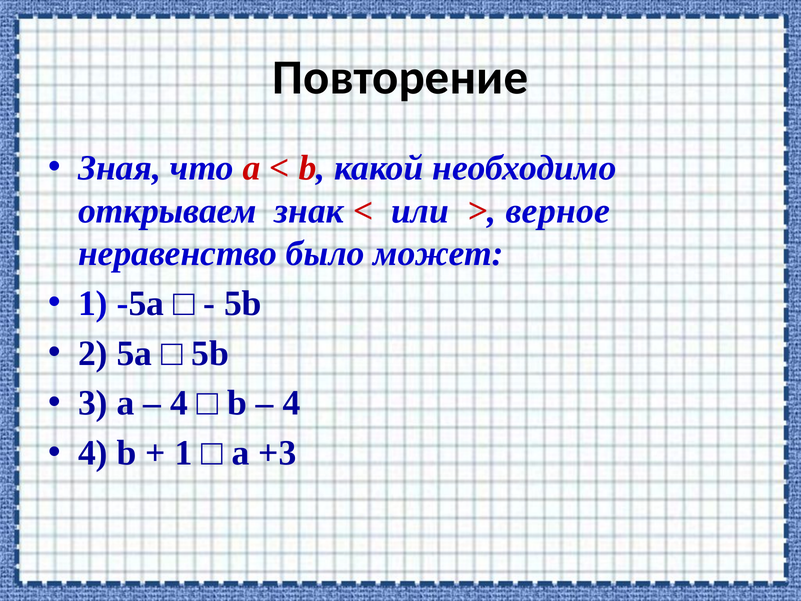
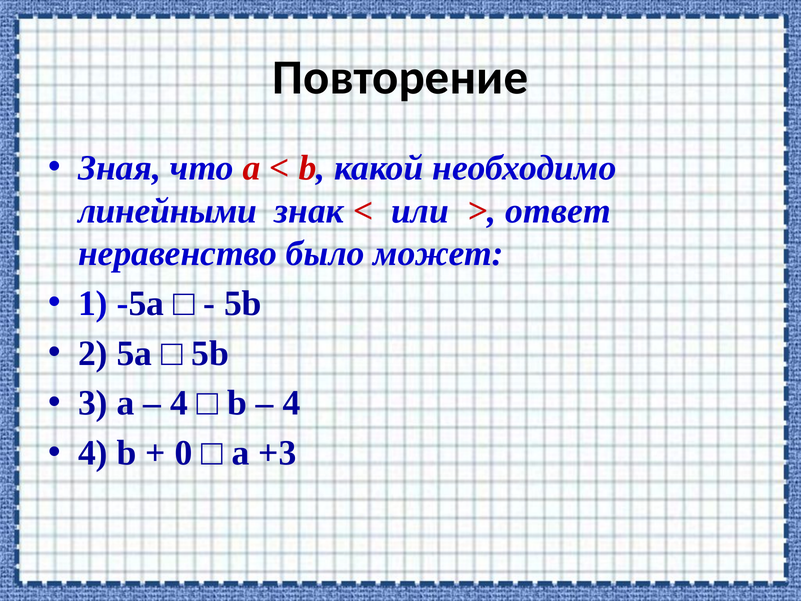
открываем: открываем -> линейными
верное: верное -> ответ
1 at (183, 453): 1 -> 0
